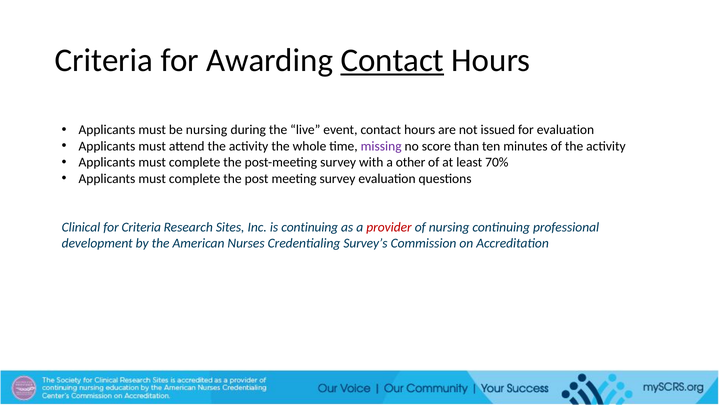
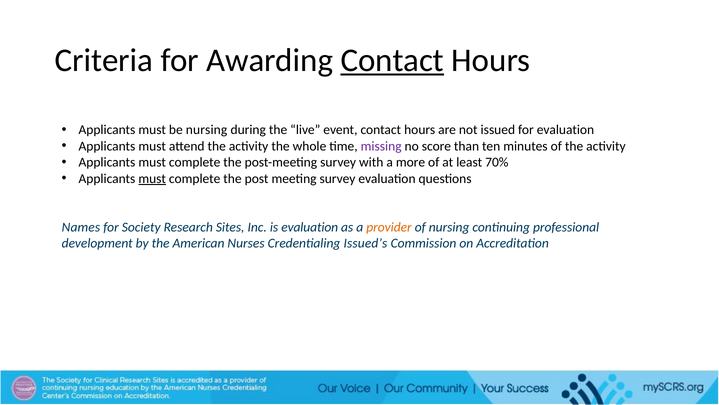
other: other -> more
must at (152, 178) underline: none -> present
Clinical: Clinical -> Names
for Criteria: Criteria -> Society
is continuing: continuing -> evaluation
provider colour: red -> orange
Survey’s: Survey’s -> Issued’s
